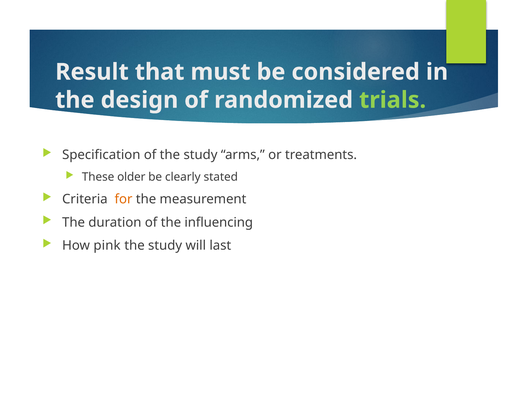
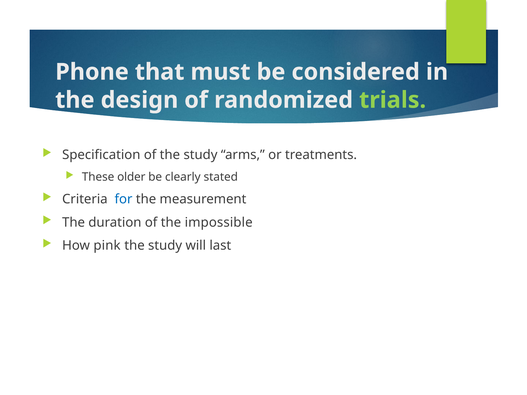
Result: Result -> Phone
for colour: orange -> blue
influencing: influencing -> impossible
